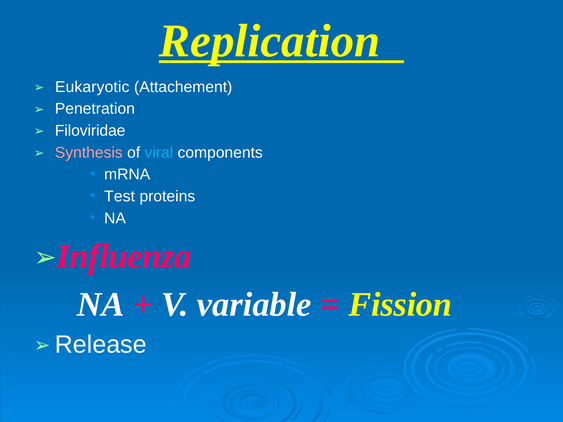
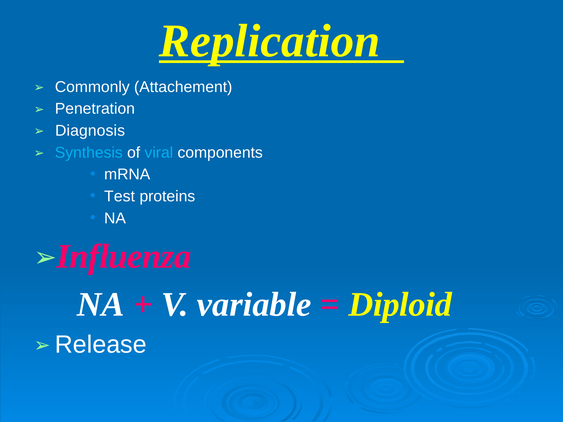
Eukaryotic: Eukaryotic -> Commonly
Filoviridae: Filoviridae -> Diagnosis
Synthesis colour: pink -> light blue
Fission: Fission -> Diploid
